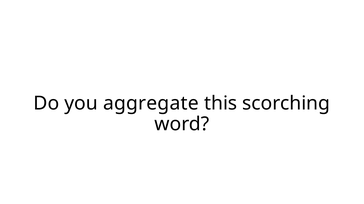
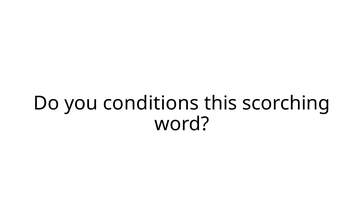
aggregate: aggregate -> conditions
